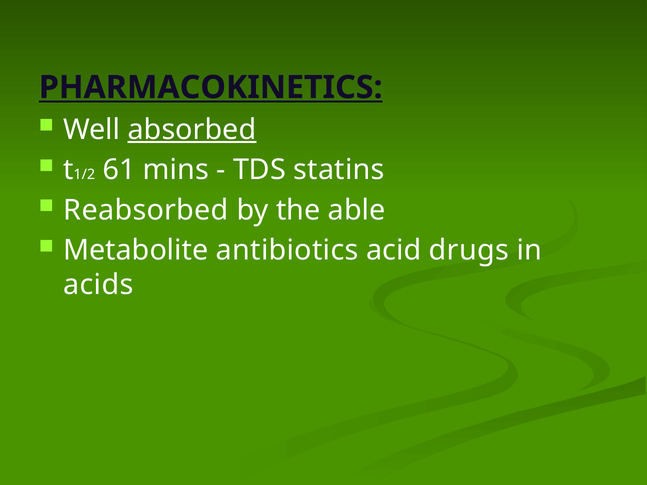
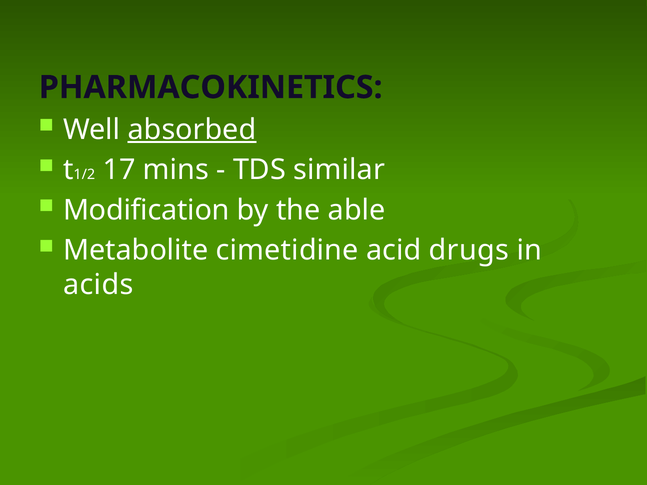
PHARMACOKINETICS underline: present -> none
61: 61 -> 17
statins: statins -> similar
Reabsorbed: Reabsorbed -> Modification
antibiotics: antibiotics -> cimetidine
